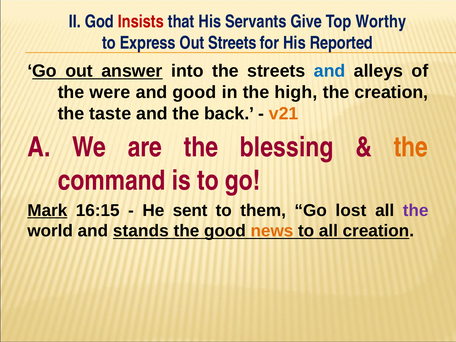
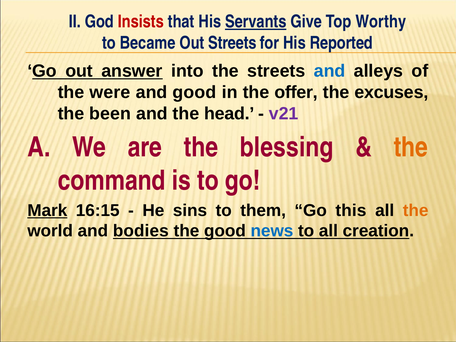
Servants underline: none -> present
Express: Express -> Became
high: high -> offer
the creation: creation -> excuses
taste: taste -> been
back: back -> head
v21 colour: orange -> purple
sent: sent -> sins
lost: lost -> this
the at (416, 210) colour: purple -> orange
stands: stands -> bodies
news colour: orange -> blue
